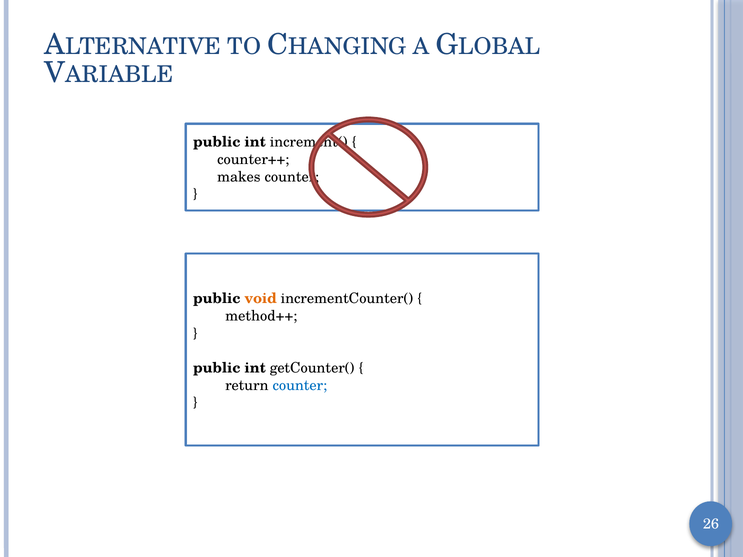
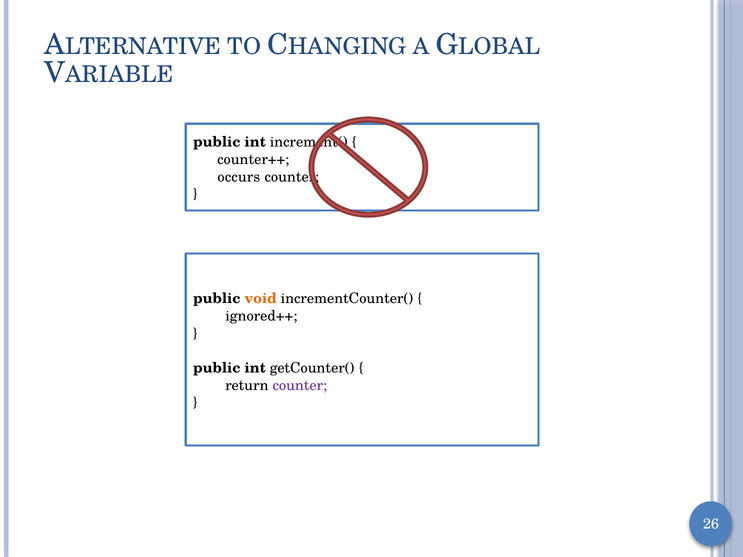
makes: makes -> occurs
method++: method++ -> ignored++
counter at (300, 385) colour: blue -> purple
